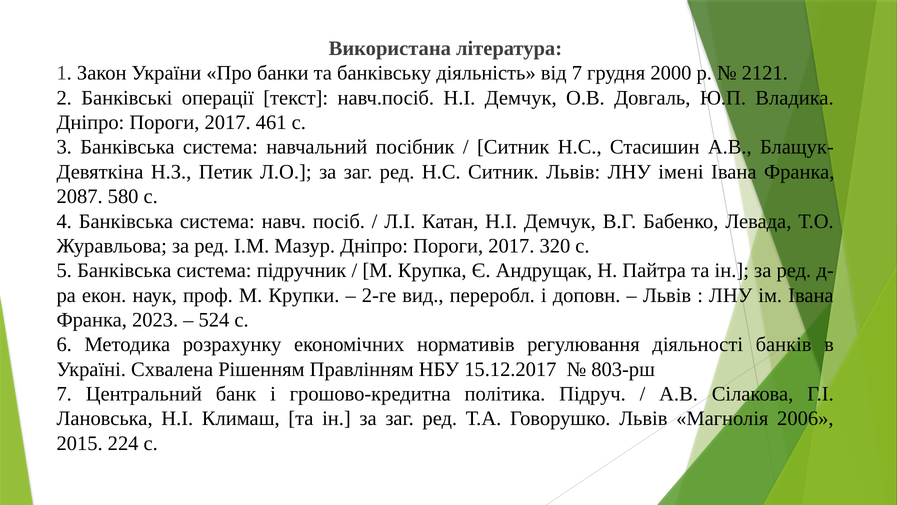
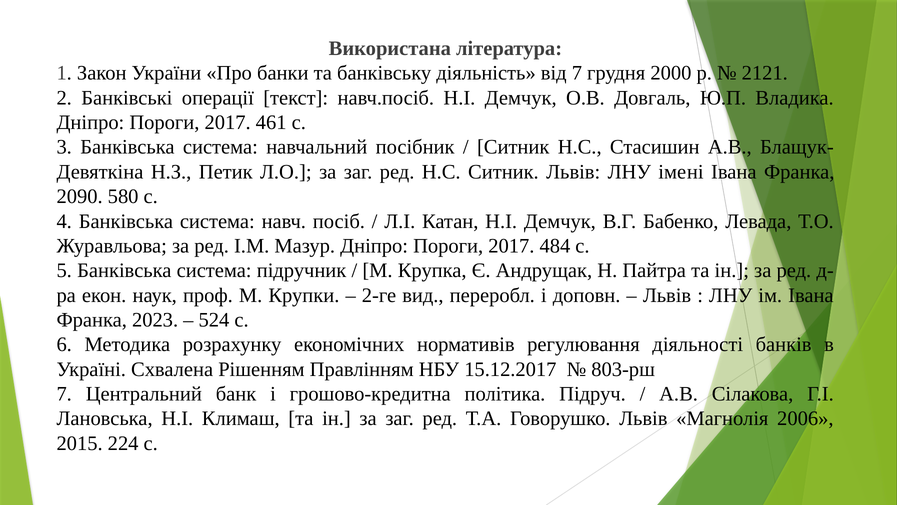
2087: 2087 -> 2090
320: 320 -> 484
